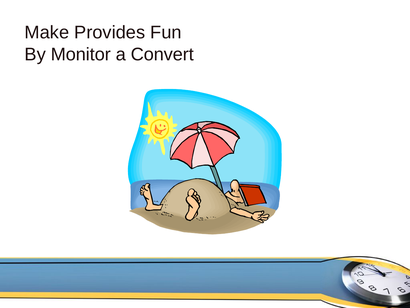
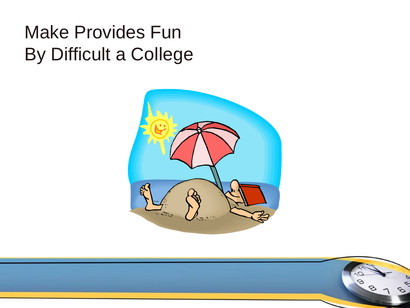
Monitor: Monitor -> Difficult
Convert: Convert -> College
